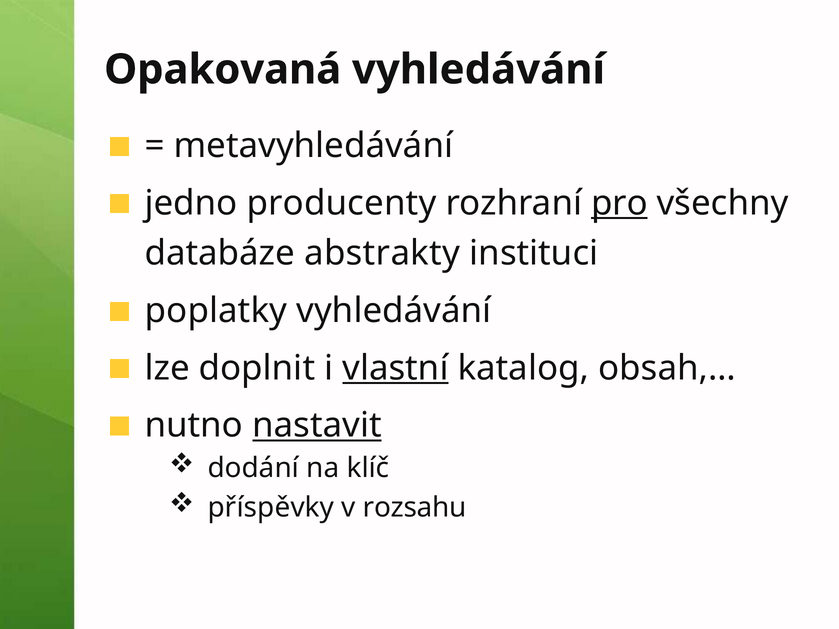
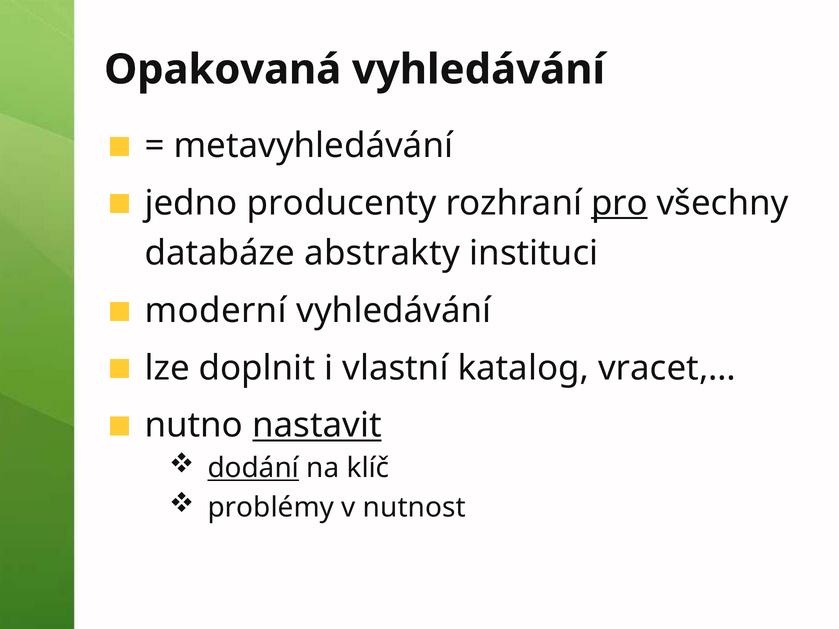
poplatky: poplatky -> moderní
vlastní underline: present -> none
obsah,…: obsah,… -> vracet,…
dodání underline: none -> present
příspěvky: příspěvky -> problémy
rozsahu: rozsahu -> nutnost
